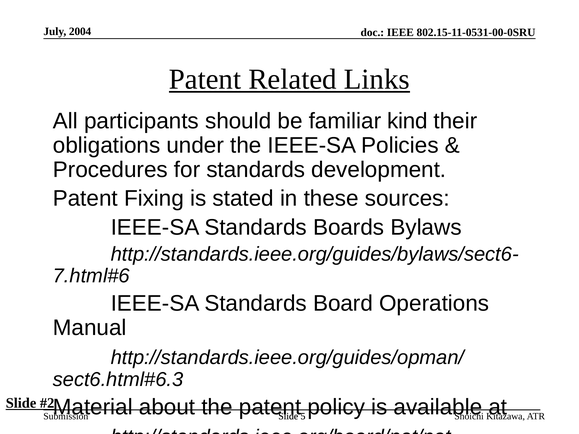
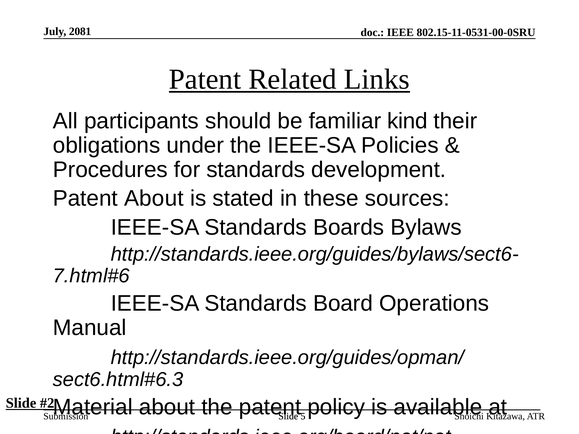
2004: 2004 -> 2081
Patent Fixing: Fixing -> About
